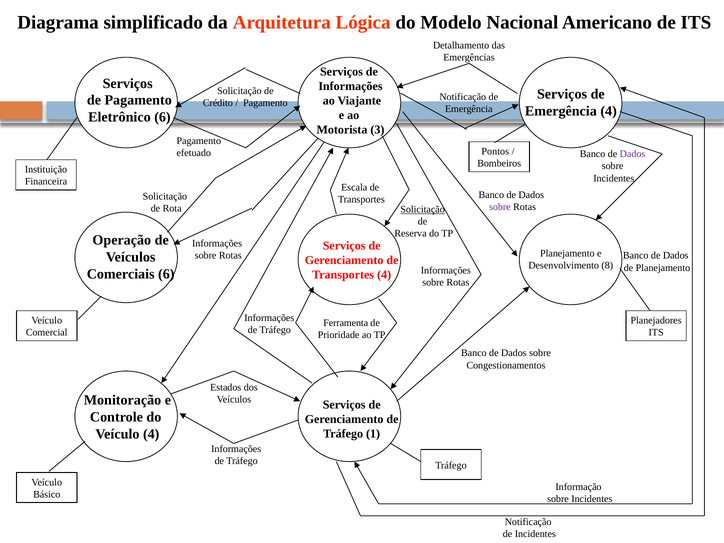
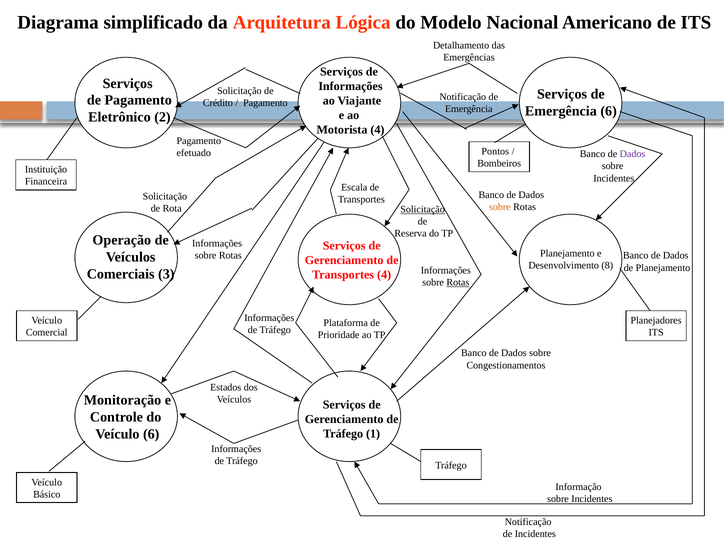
Emergência 4: 4 -> 6
Eletrônico 6: 6 -> 2
Motorista 3: 3 -> 4
sobre at (500, 207) colour: purple -> orange
Comerciais 6: 6 -> 3
Rotas at (458, 282) underline: none -> present
Ferramenta: Ferramenta -> Plataforma
Veículo 4: 4 -> 6
